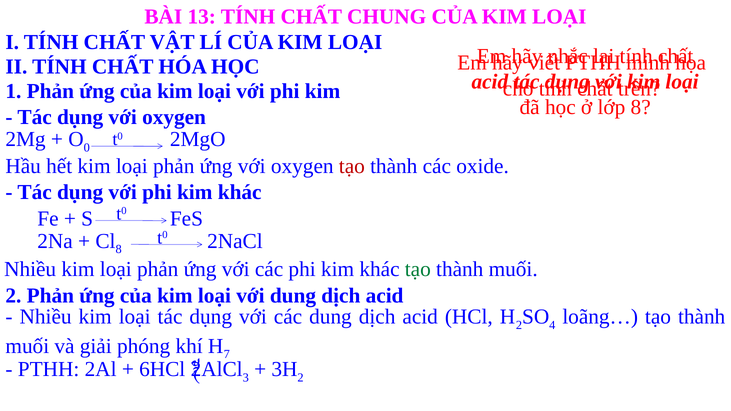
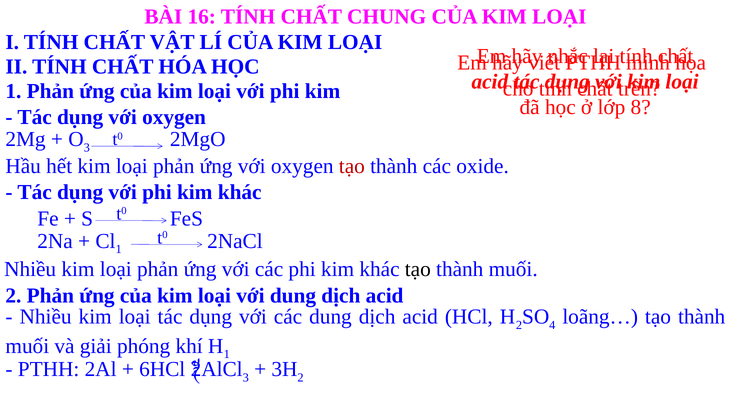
13: 13 -> 16
0 at (87, 148): 0 -> 3
8 at (119, 250): 8 -> 1
tạo at (418, 270) colour: green -> black
7 at (227, 354): 7 -> 1
